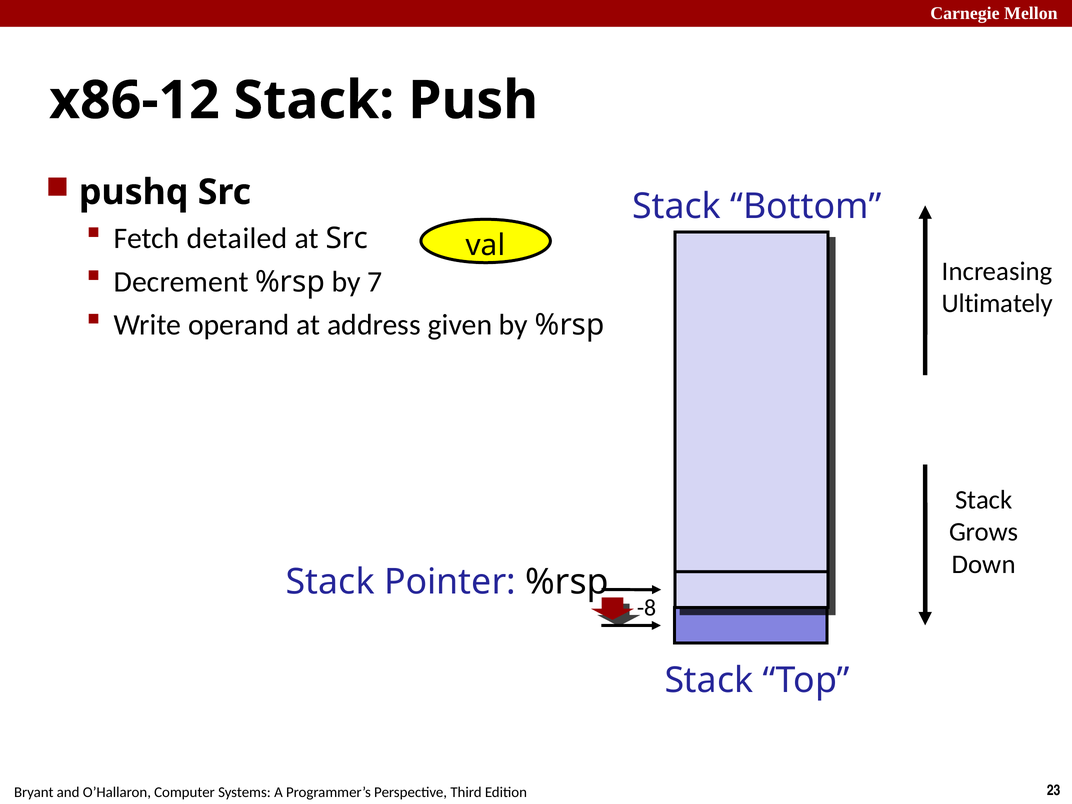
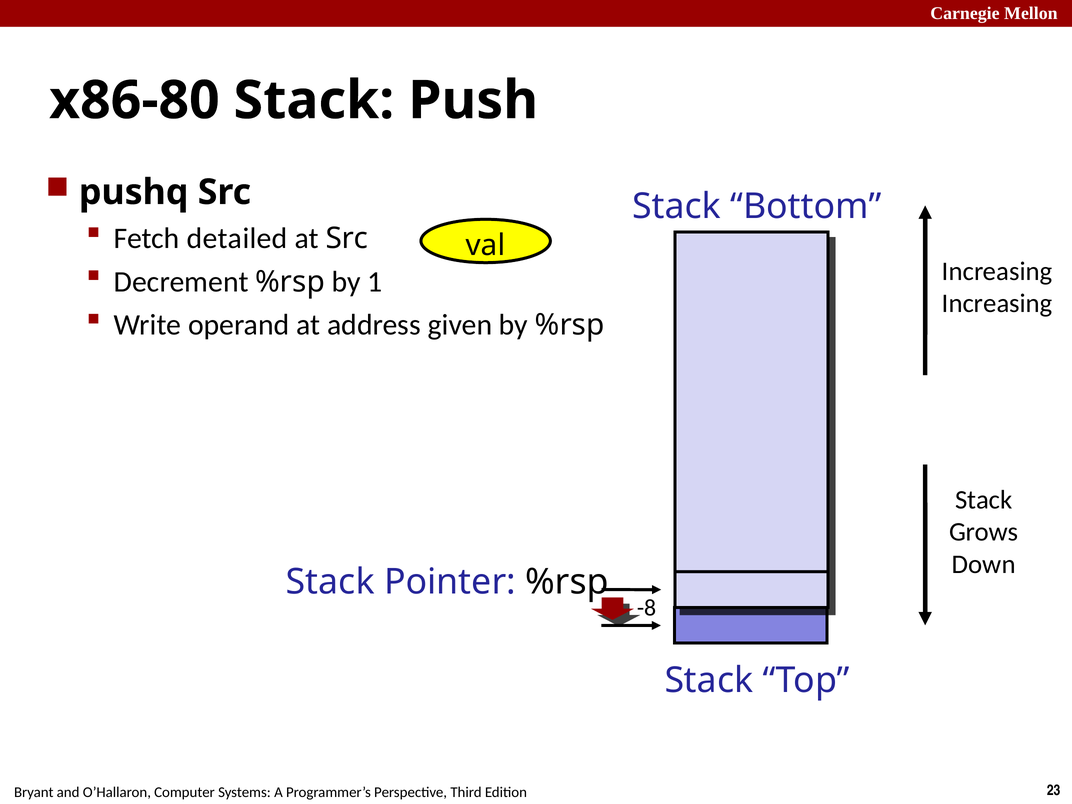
x86-12: x86-12 -> x86-80
7: 7 -> 1
Ultimately at (997, 304): Ultimately -> Increasing
